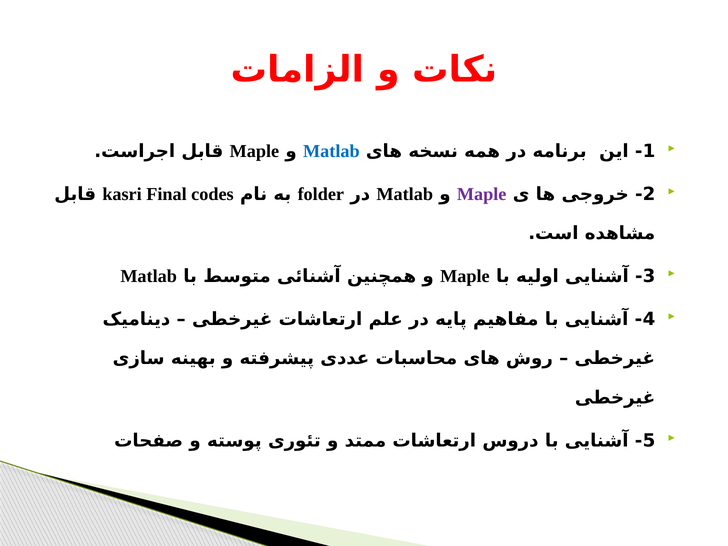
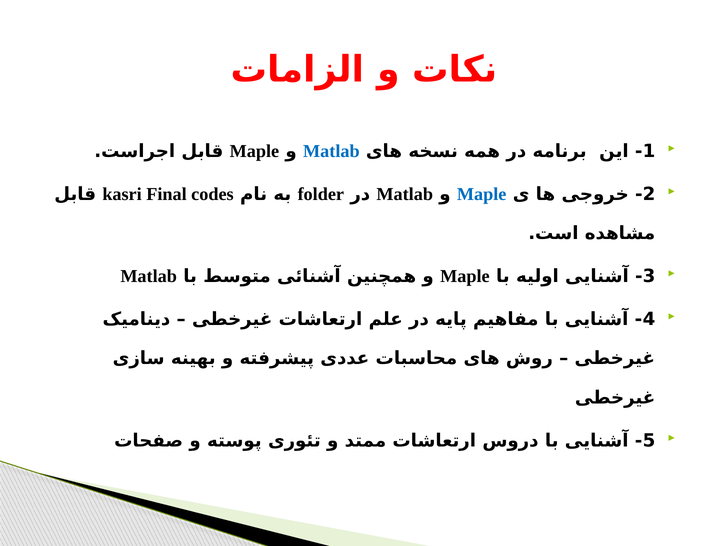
Maple at (482, 194) colour: purple -> blue
